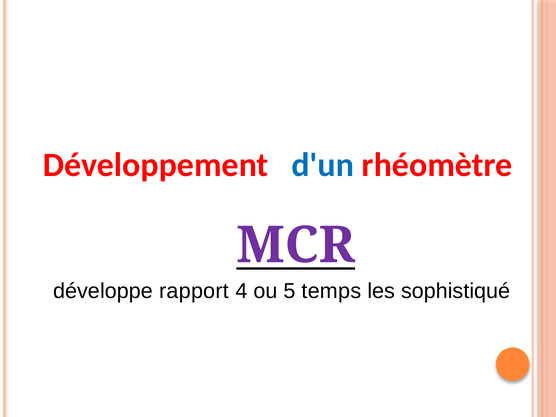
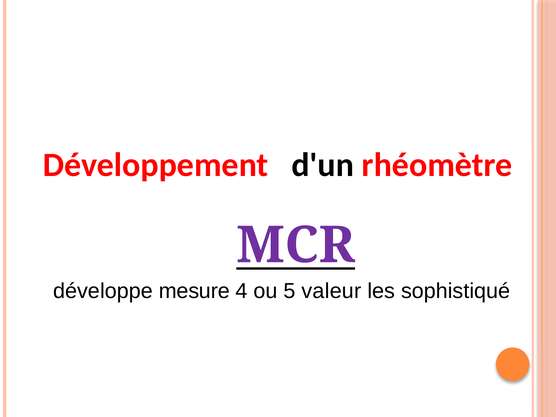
d'un colour: blue -> black
rapport: rapport -> mesure
temps: temps -> valeur
